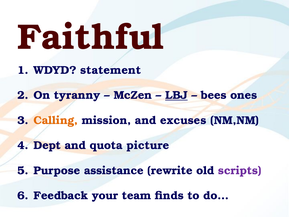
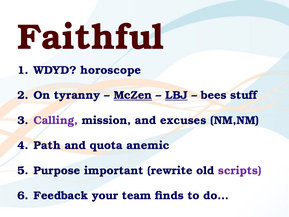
statement: statement -> horoscope
McZen underline: none -> present
ones: ones -> stuff
Calling colour: orange -> purple
Dept: Dept -> Path
picture: picture -> anemic
assistance: assistance -> important
